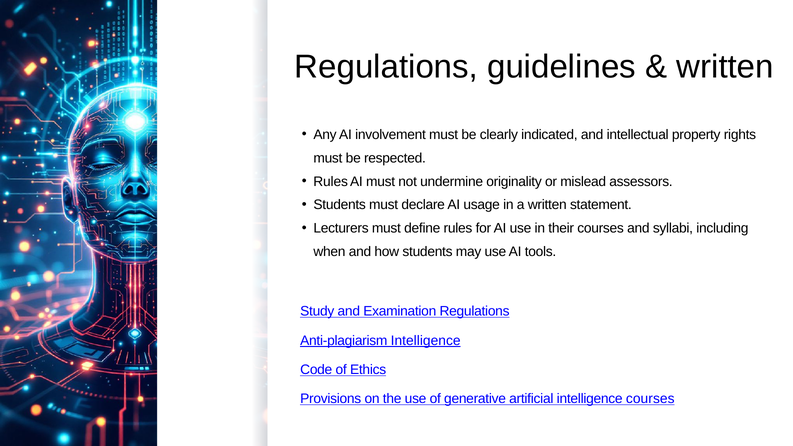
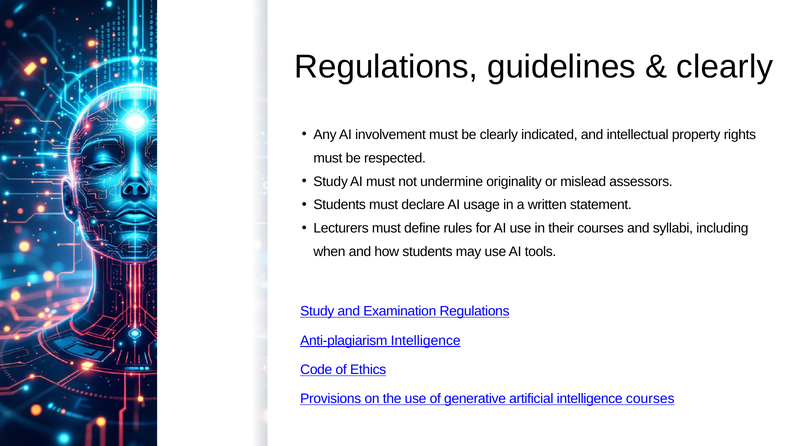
written at (725, 67): written -> clearly
Rules at (331, 182): Rules -> Study
